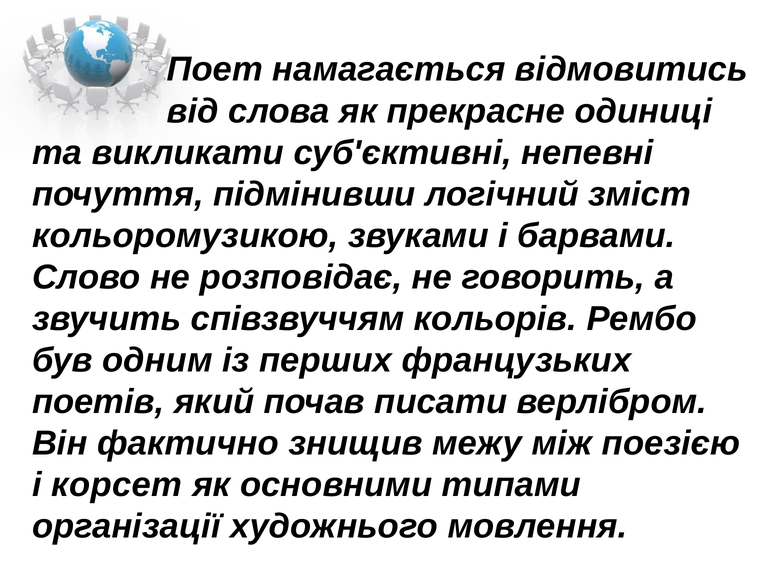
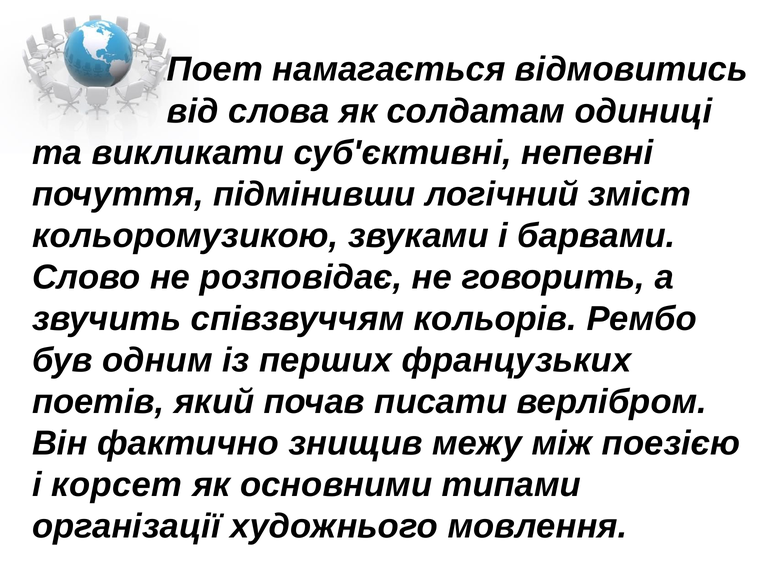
прекрасне: прекрасне -> солдатам
